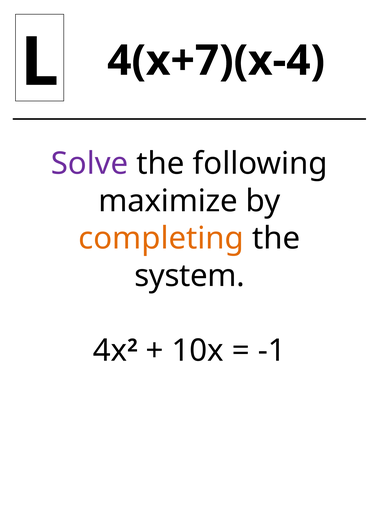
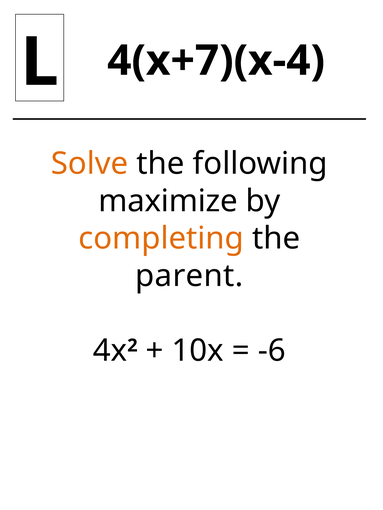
Solve colour: purple -> orange
system: system -> parent
-1: -1 -> -6
